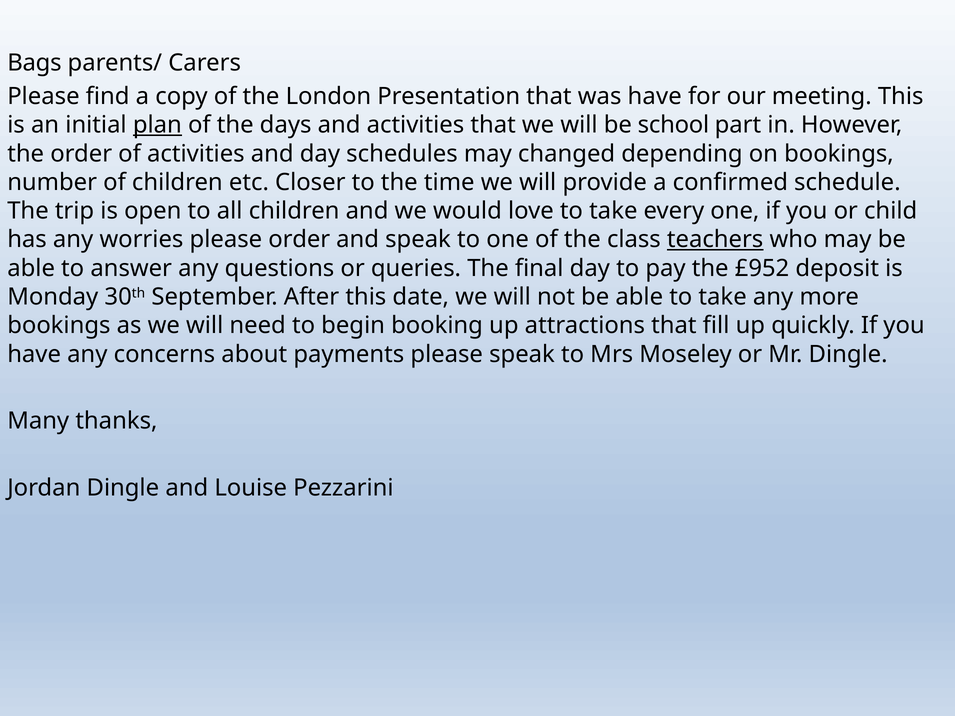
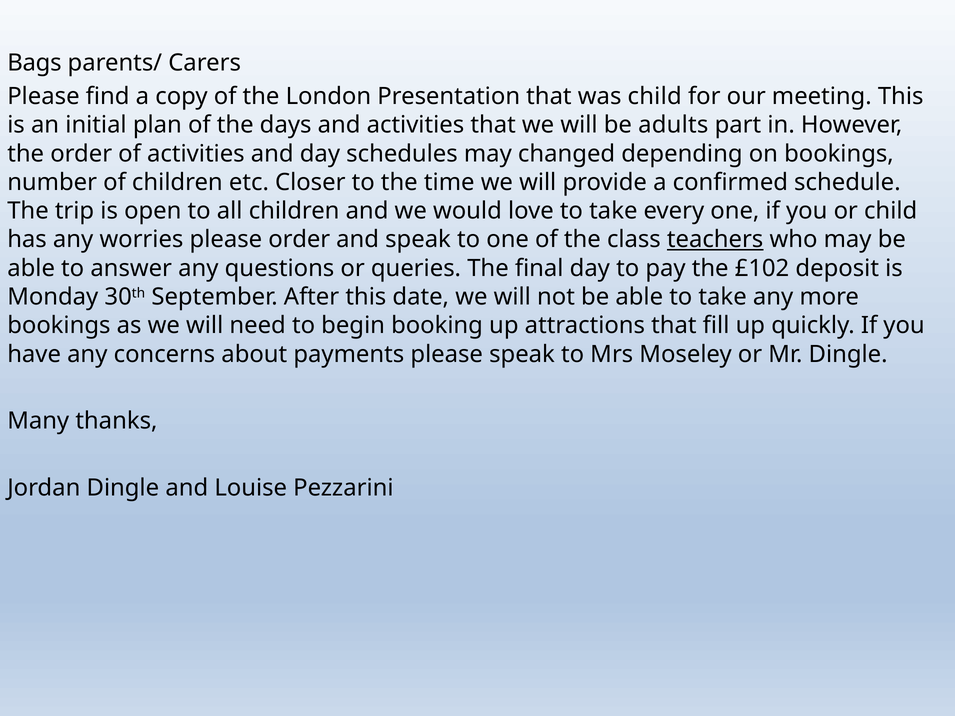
was have: have -> child
plan underline: present -> none
school: school -> adults
£952: £952 -> £102
